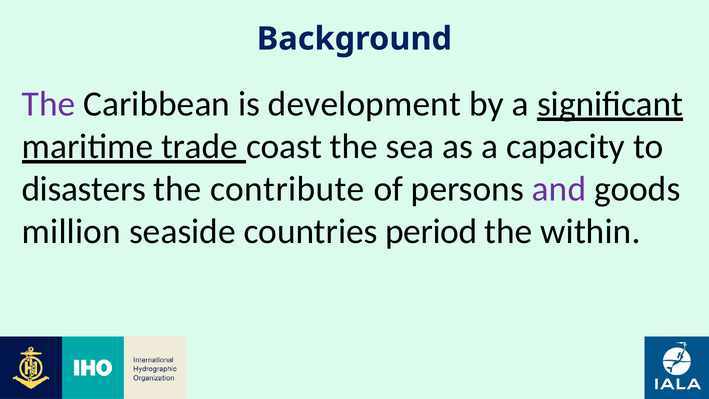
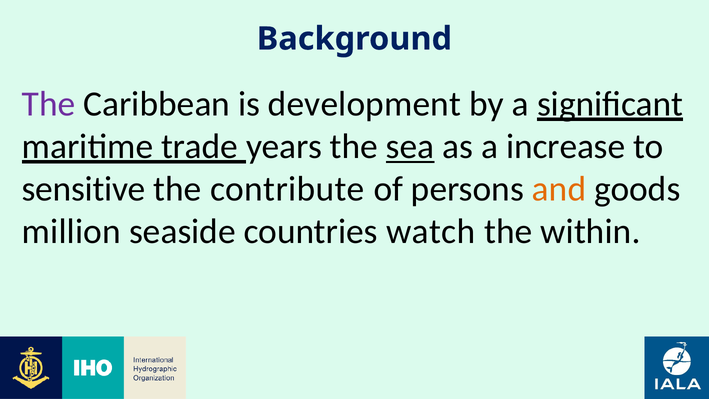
coast: coast -> years
sea underline: none -> present
capacity: capacity -> increase
disasters: disasters -> sensitive
and colour: purple -> orange
period: period -> watch
